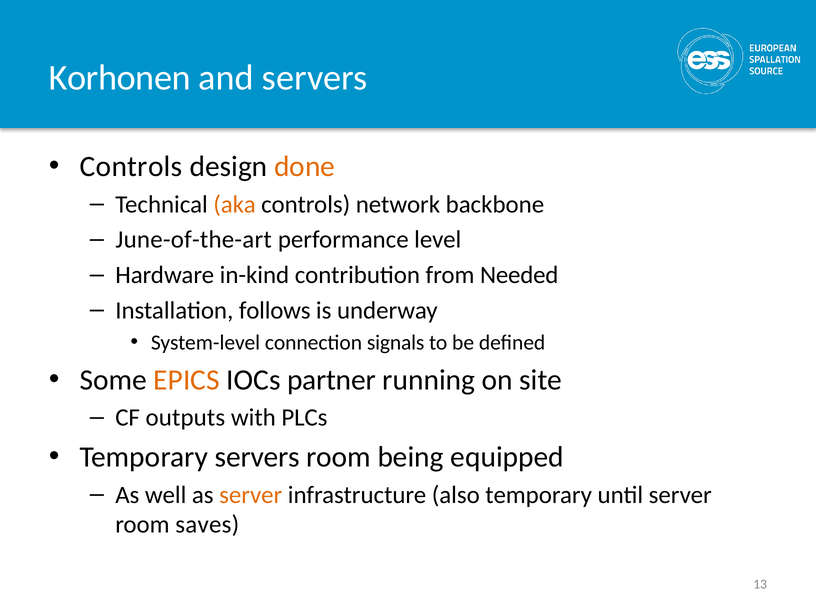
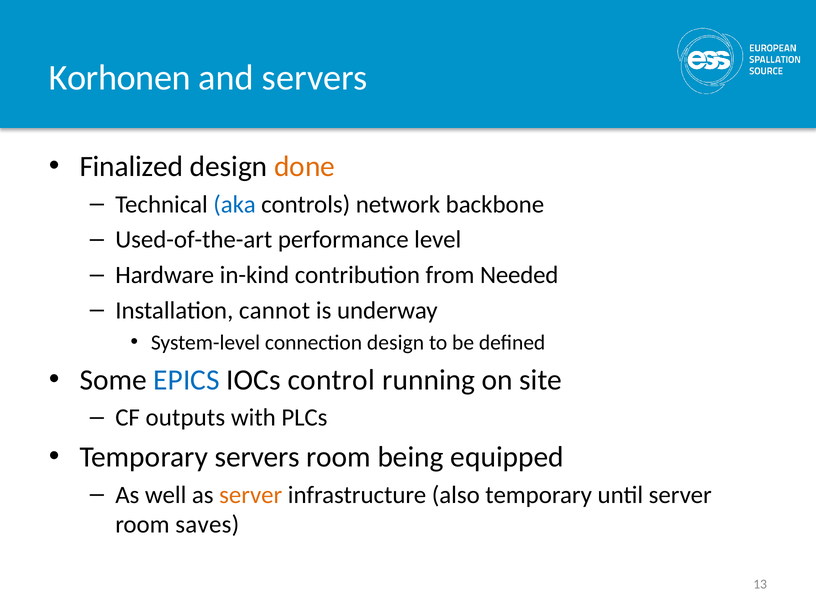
Controls at (131, 167): Controls -> Finalized
aka colour: orange -> blue
June-of-the-art: June-of-the-art -> Used-of-the-art
follows: follows -> cannot
connection signals: signals -> design
EPICS colour: orange -> blue
partner: partner -> control
